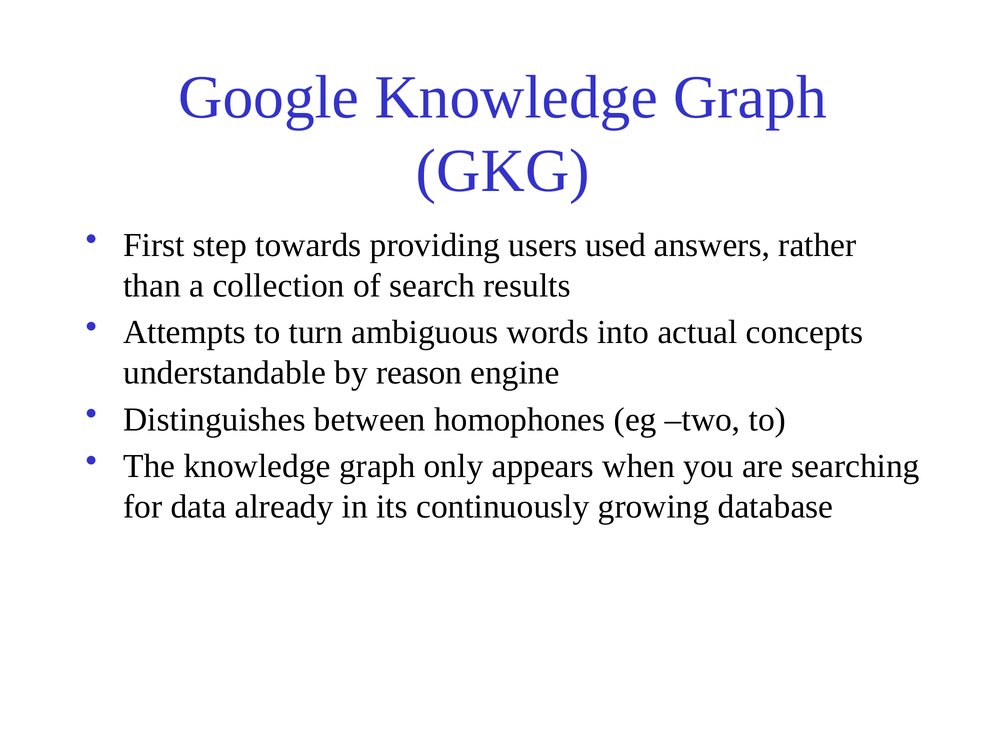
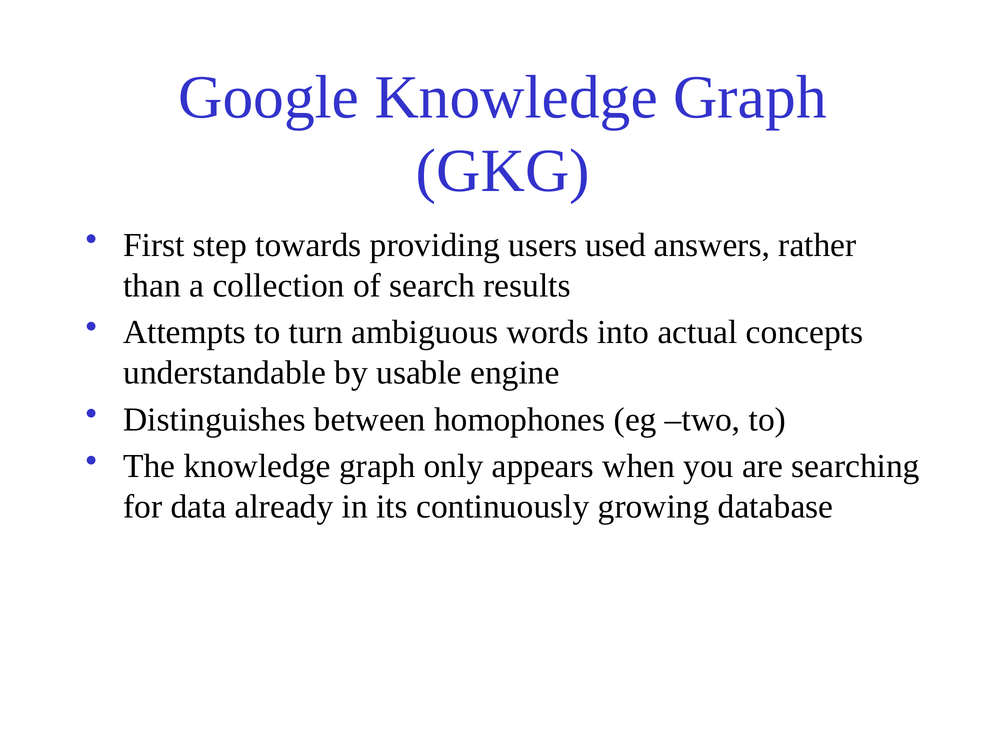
reason: reason -> usable
